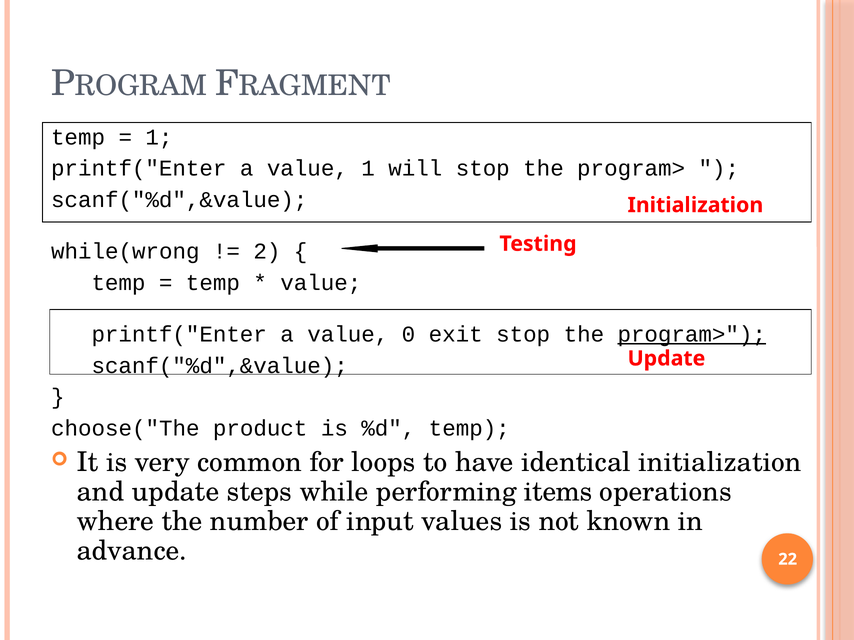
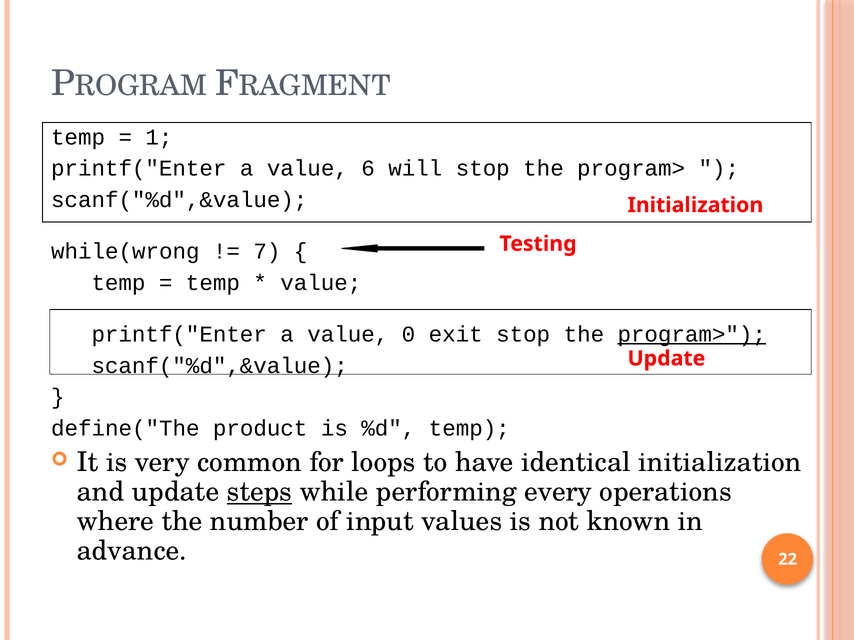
value 1: 1 -> 6
2: 2 -> 7
choose("The: choose("The -> define("The
steps underline: none -> present
items: items -> every
